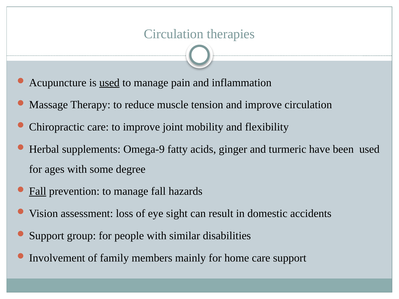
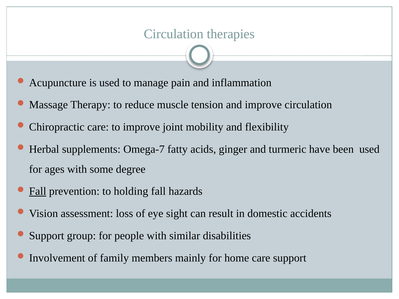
used at (109, 83) underline: present -> none
Omega-9: Omega-9 -> Omega-7
prevention to manage: manage -> holding
